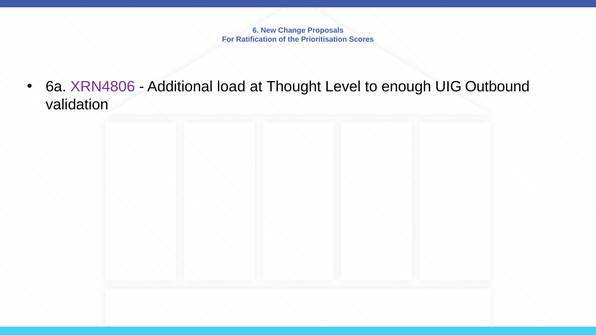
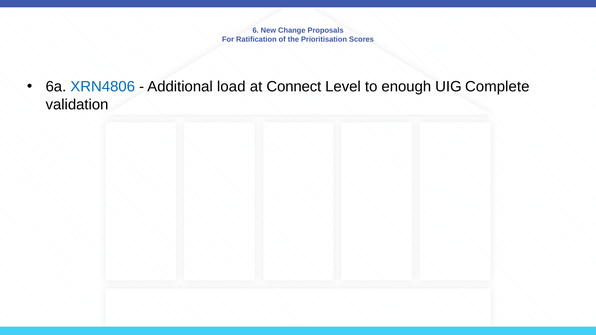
XRN4806 colour: purple -> blue
Thought: Thought -> Connect
Outbound: Outbound -> Complete
